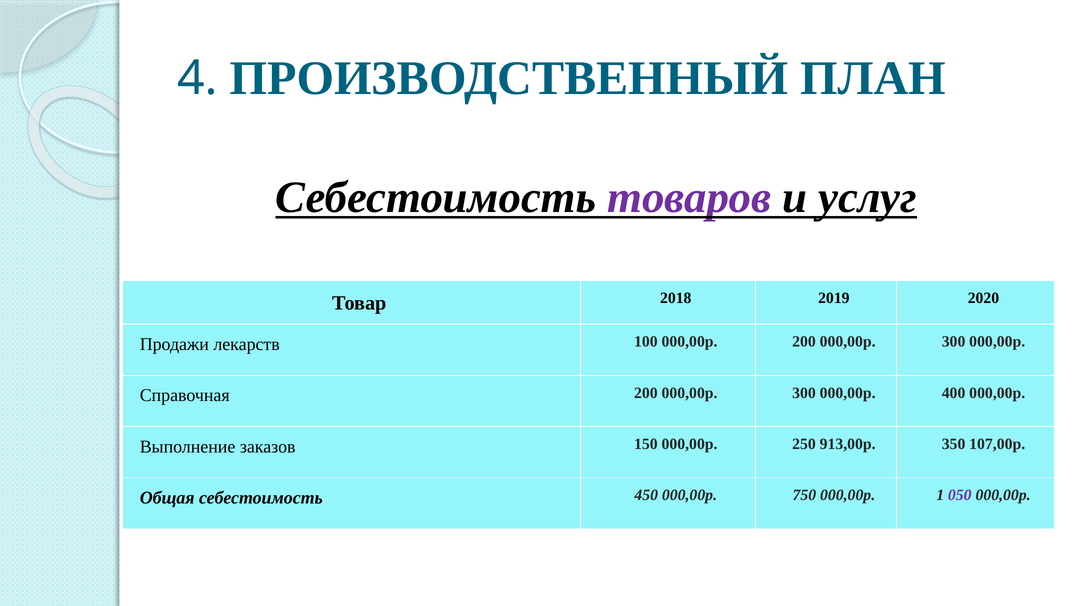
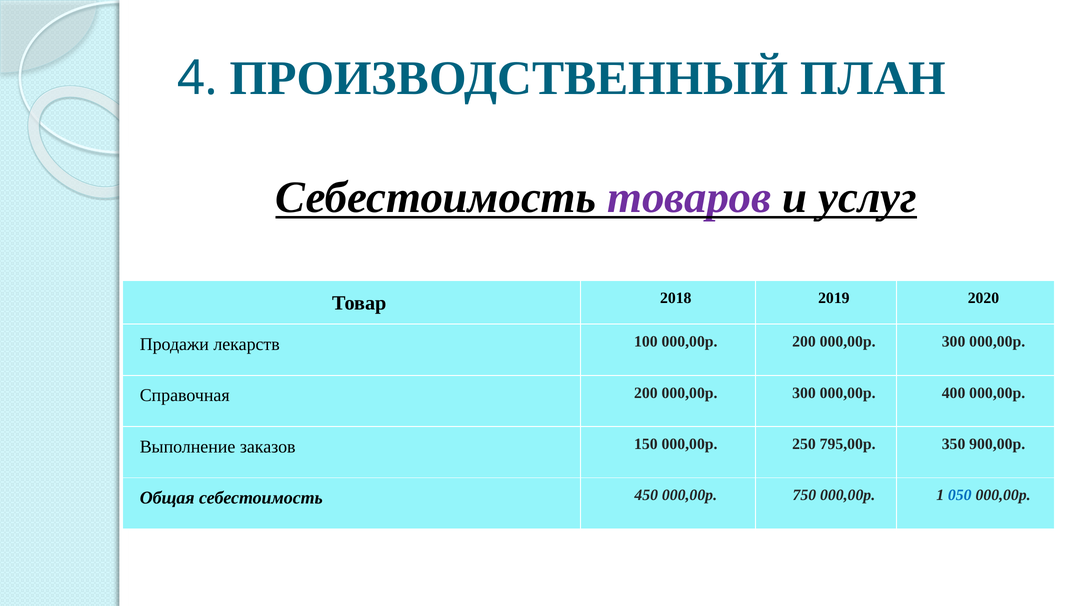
913,00р: 913,00р -> 795,00р
107,00р: 107,00р -> 900,00р
050 colour: purple -> blue
